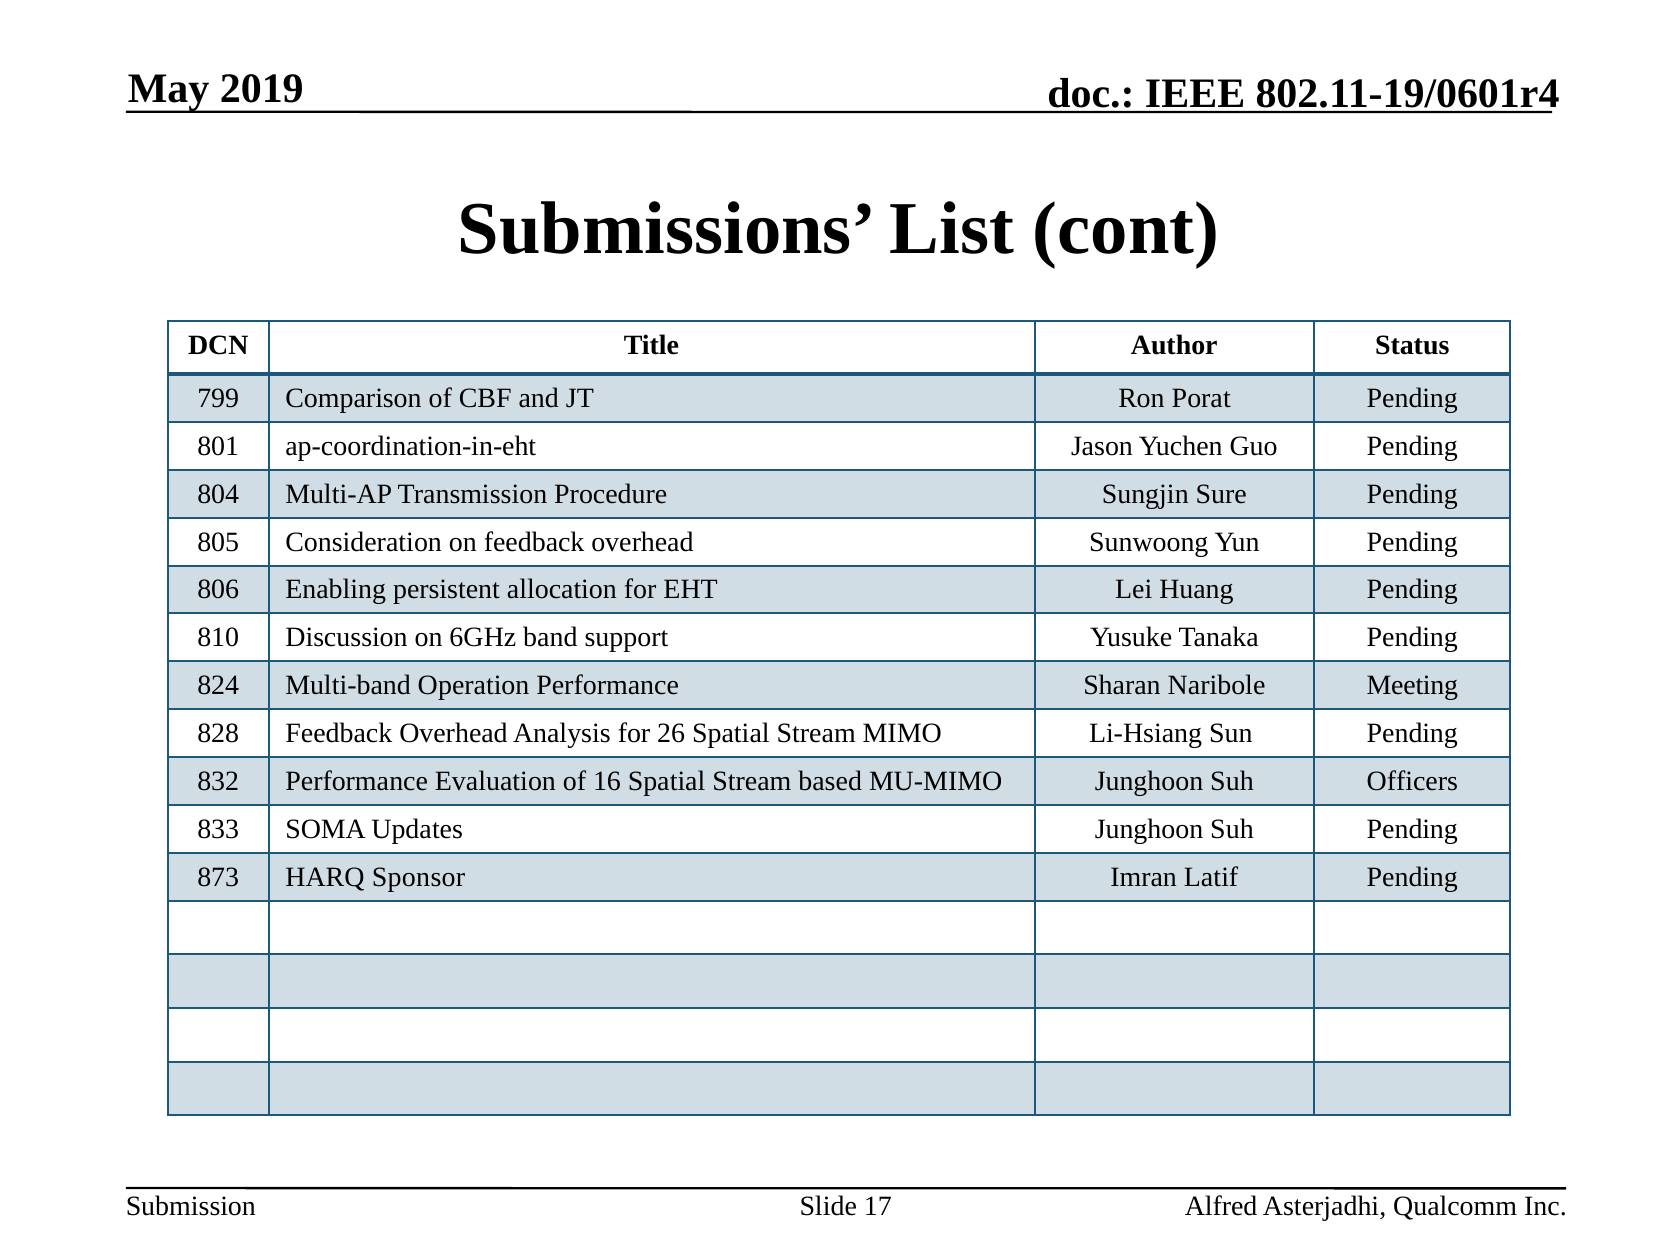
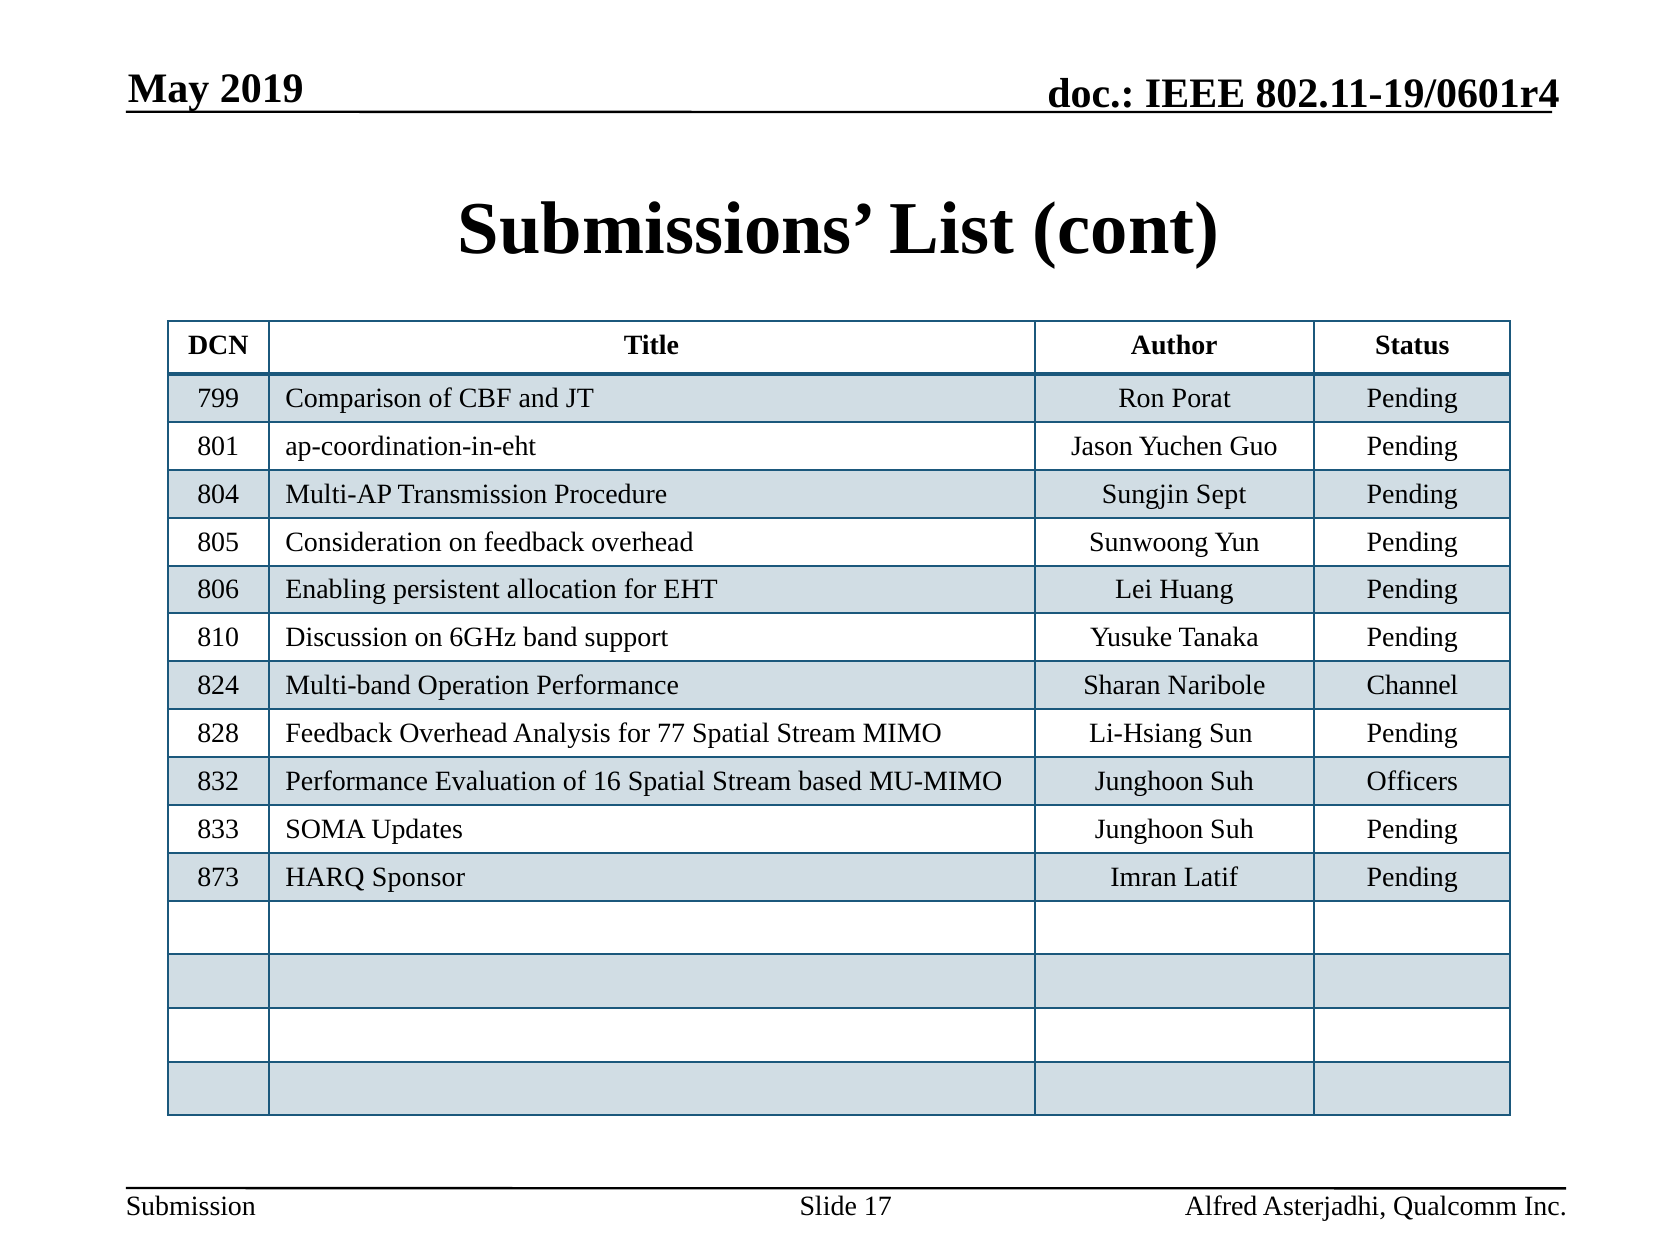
Sure: Sure -> Sept
Meeting: Meeting -> Channel
26: 26 -> 77
